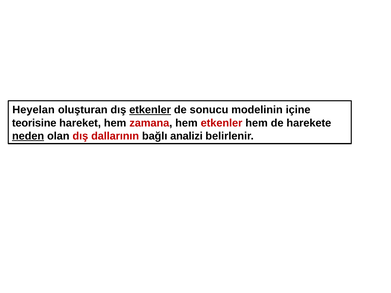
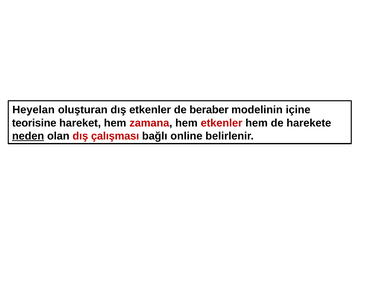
etkenler at (150, 110) underline: present -> none
sonucu: sonucu -> beraber
dallarının: dallarının -> çalışması
analizi: analizi -> online
